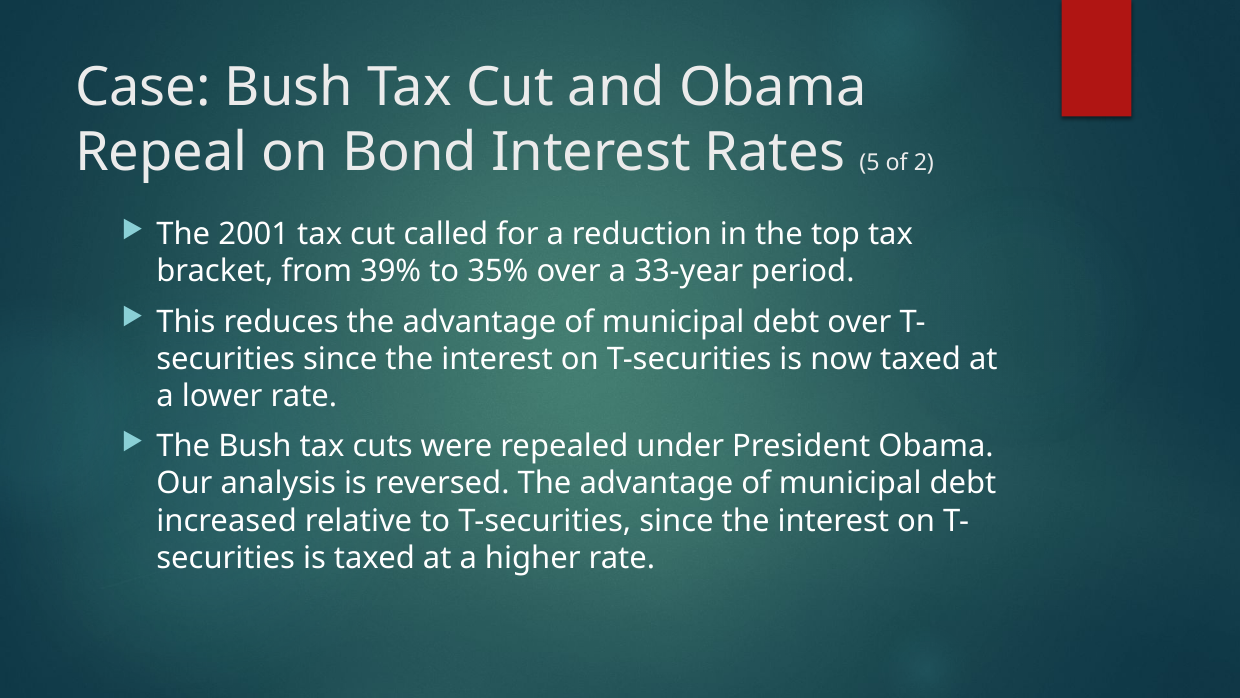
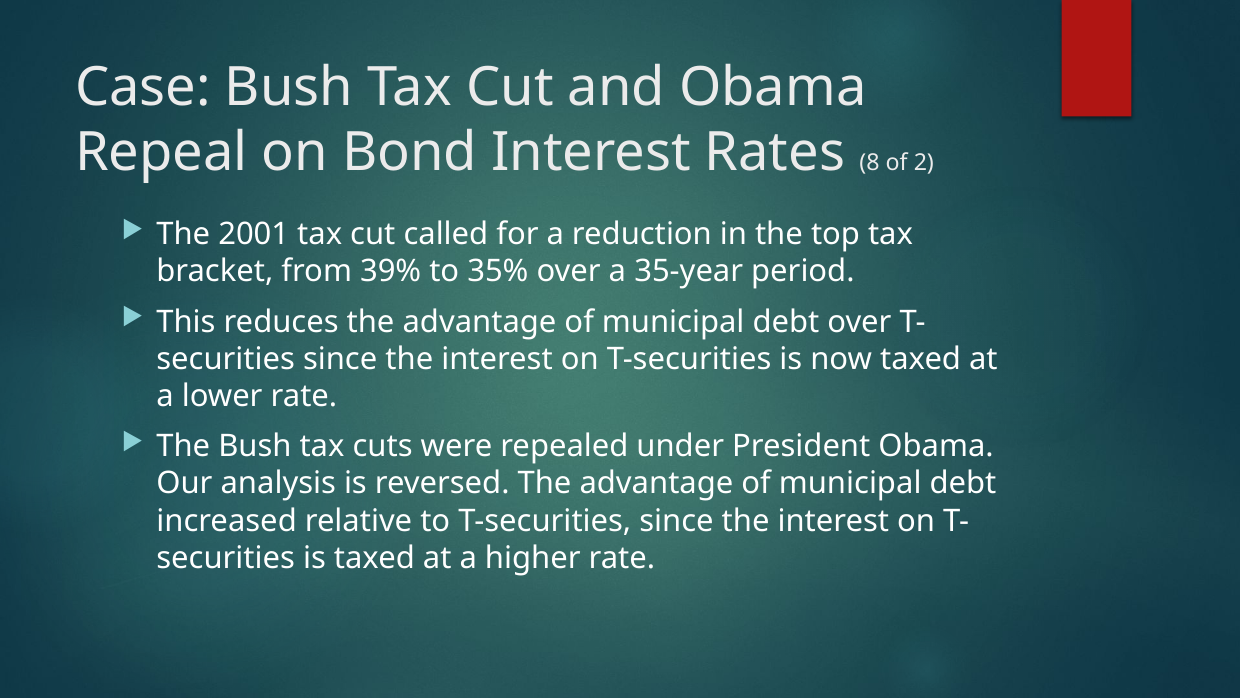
5: 5 -> 8
33-year: 33-year -> 35-year
